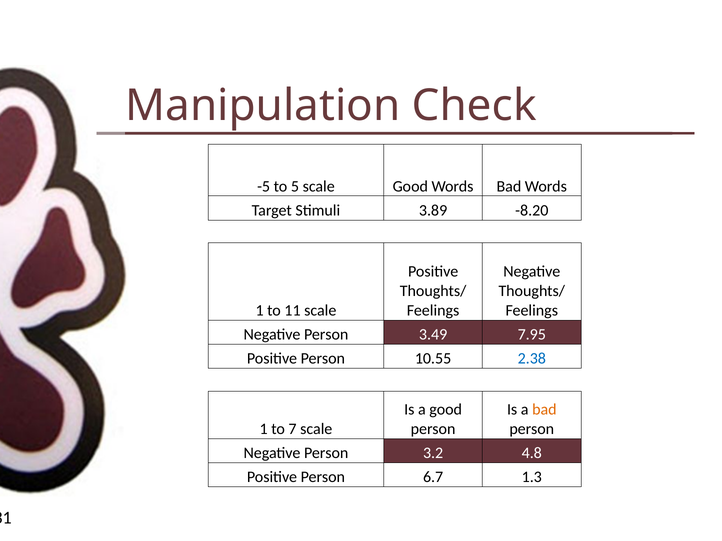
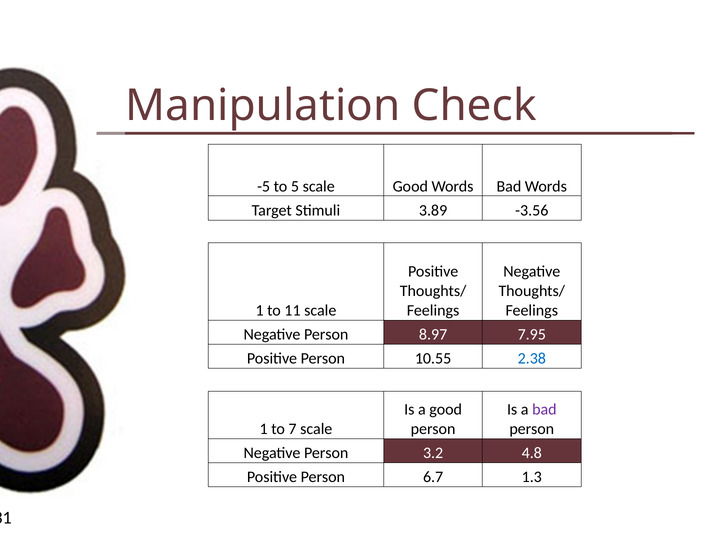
-8.20: -8.20 -> -3.56
3.49: 3.49 -> 8.97
bad at (544, 410) colour: orange -> purple
